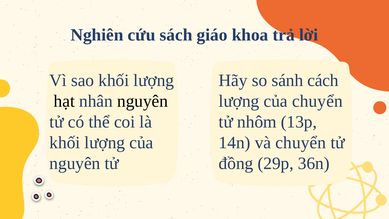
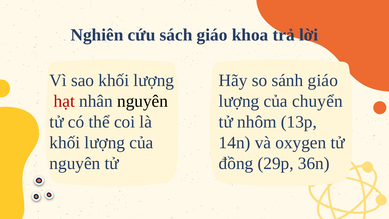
sánh cách: cách -> giáo
hạt colour: black -> red
và chuyển: chuyển -> oxygen
